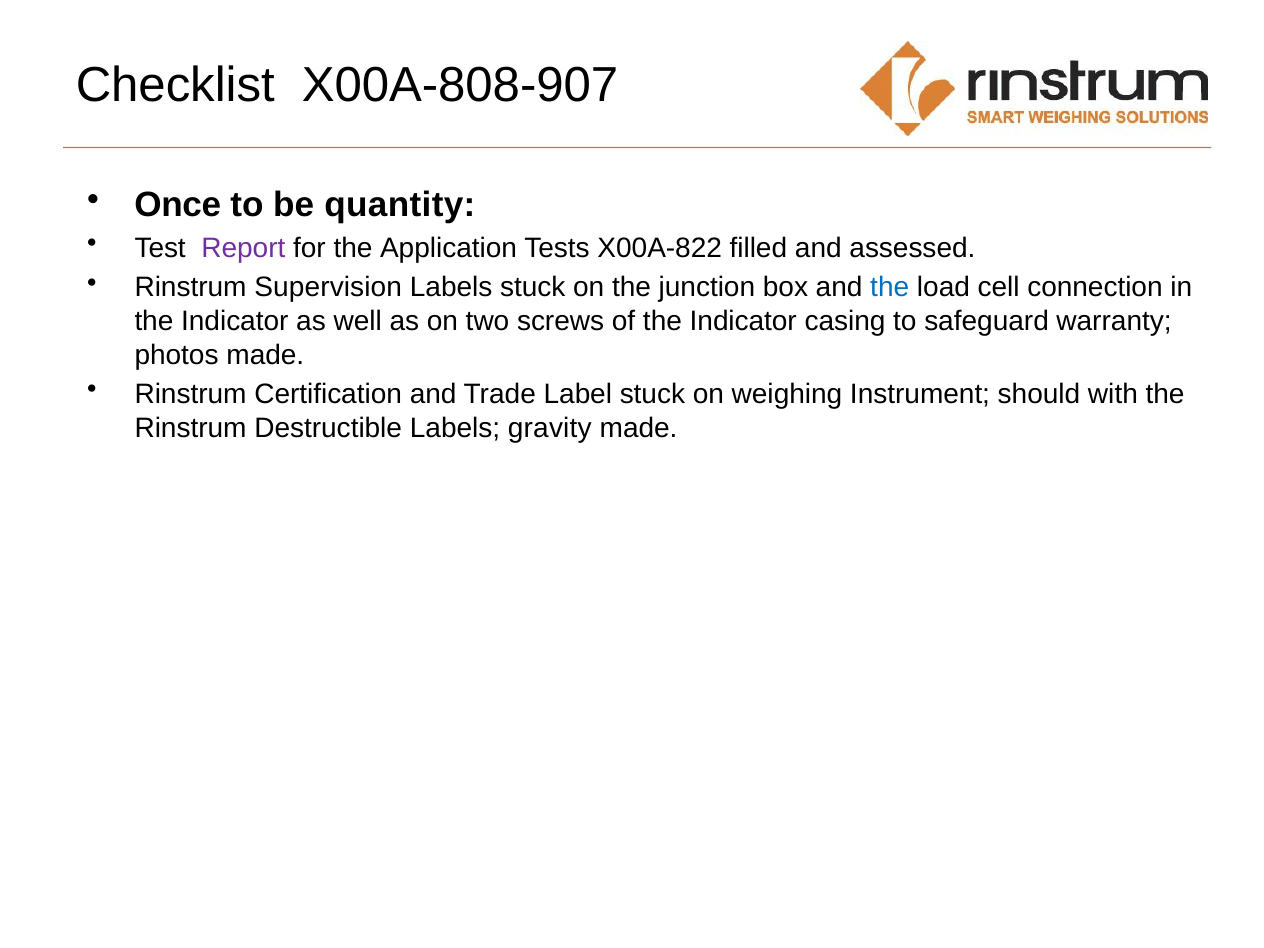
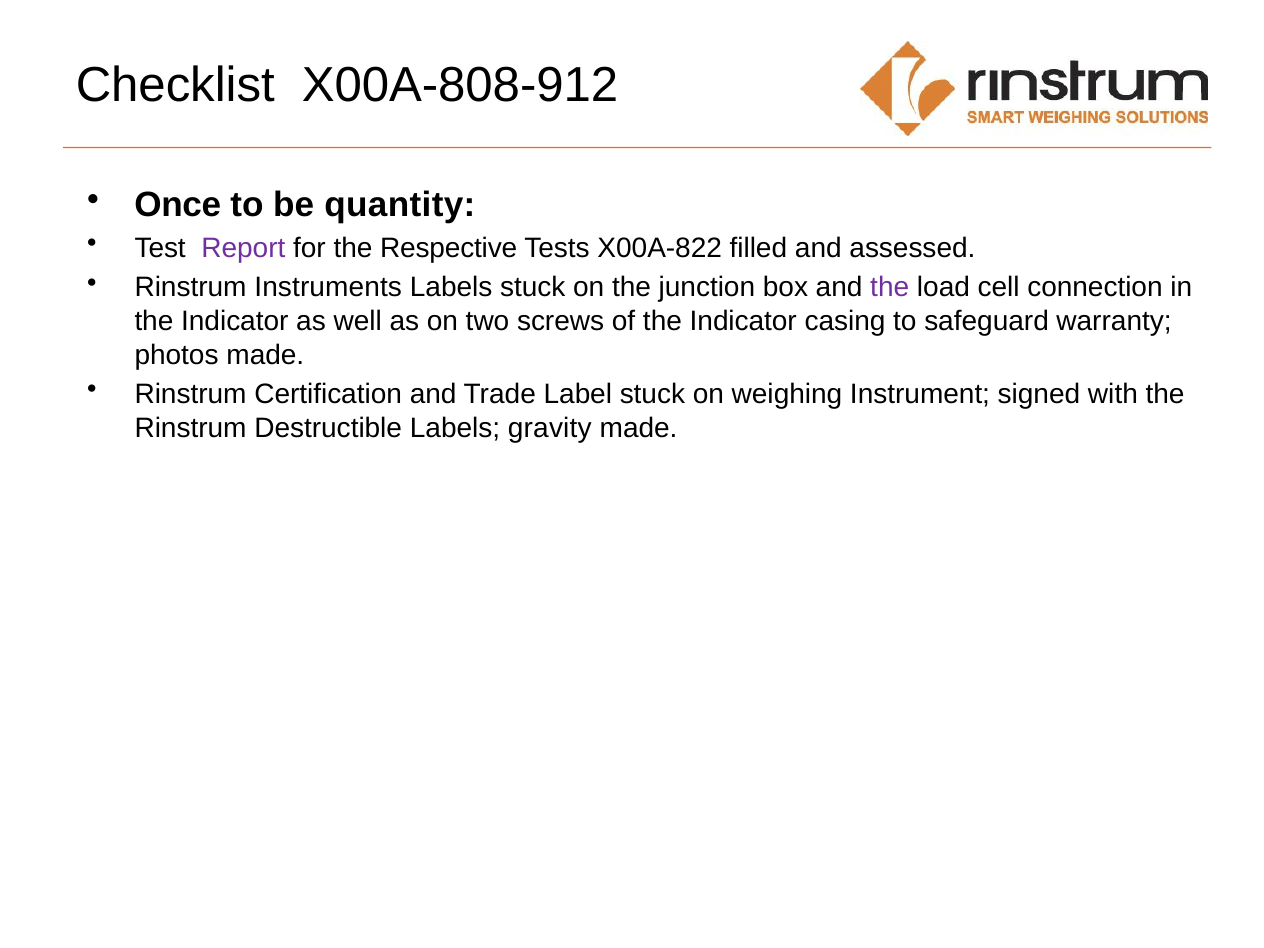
X00A-808-907: X00A-808-907 -> X00A-808-912
Application: Application -> Respective
Supervision: Supervision -> Instruments
the at (890, 288) colour: blue -> purple
should: should -> signed
